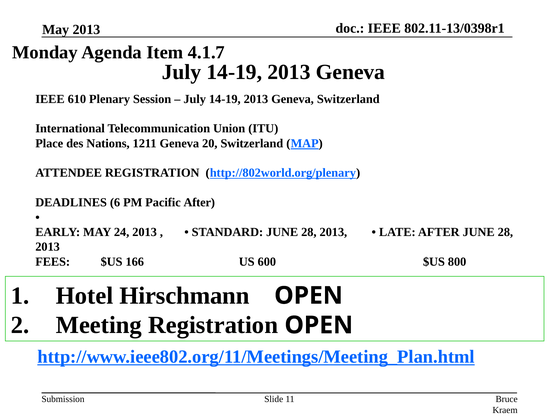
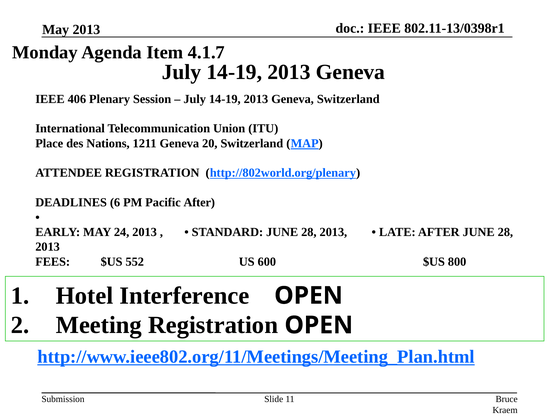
610: 610 -> 406
166: 166 -> 552
Hirschmann: Hirschmann -> Interference
